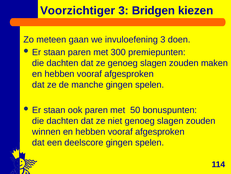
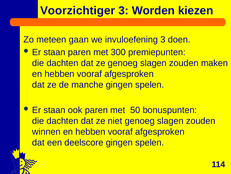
Bridgen: Bridgen -> Worden
